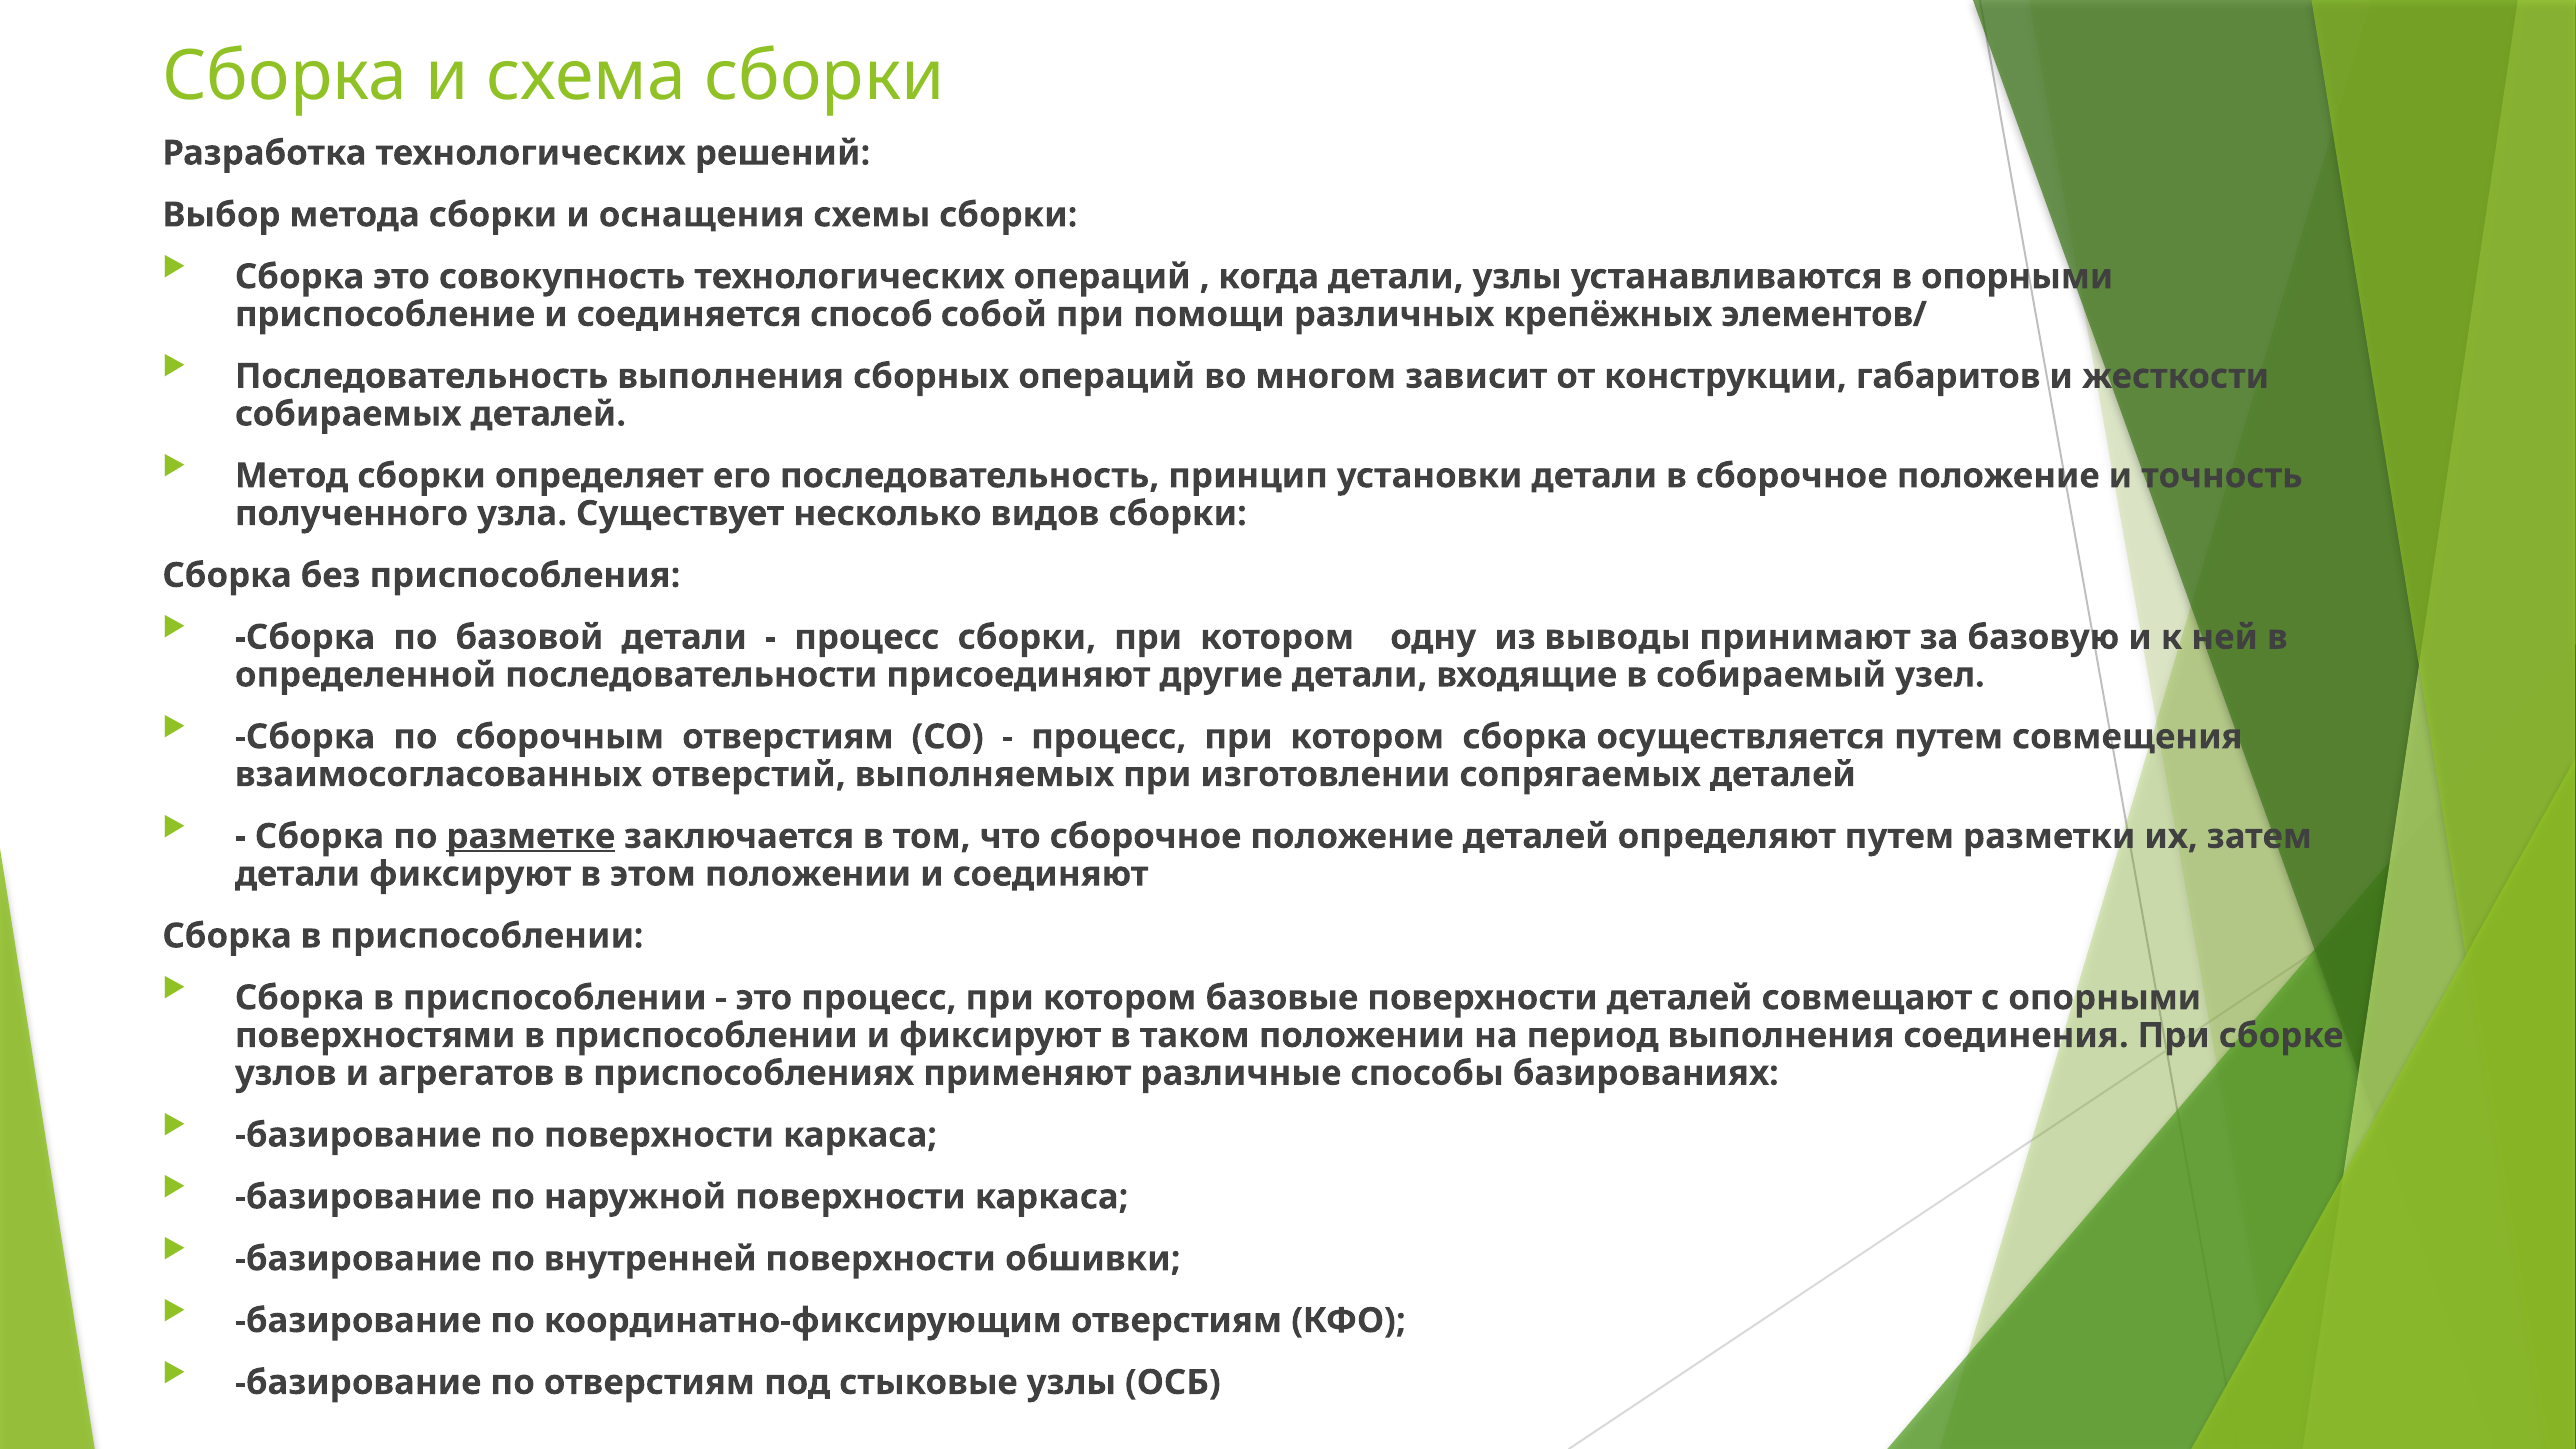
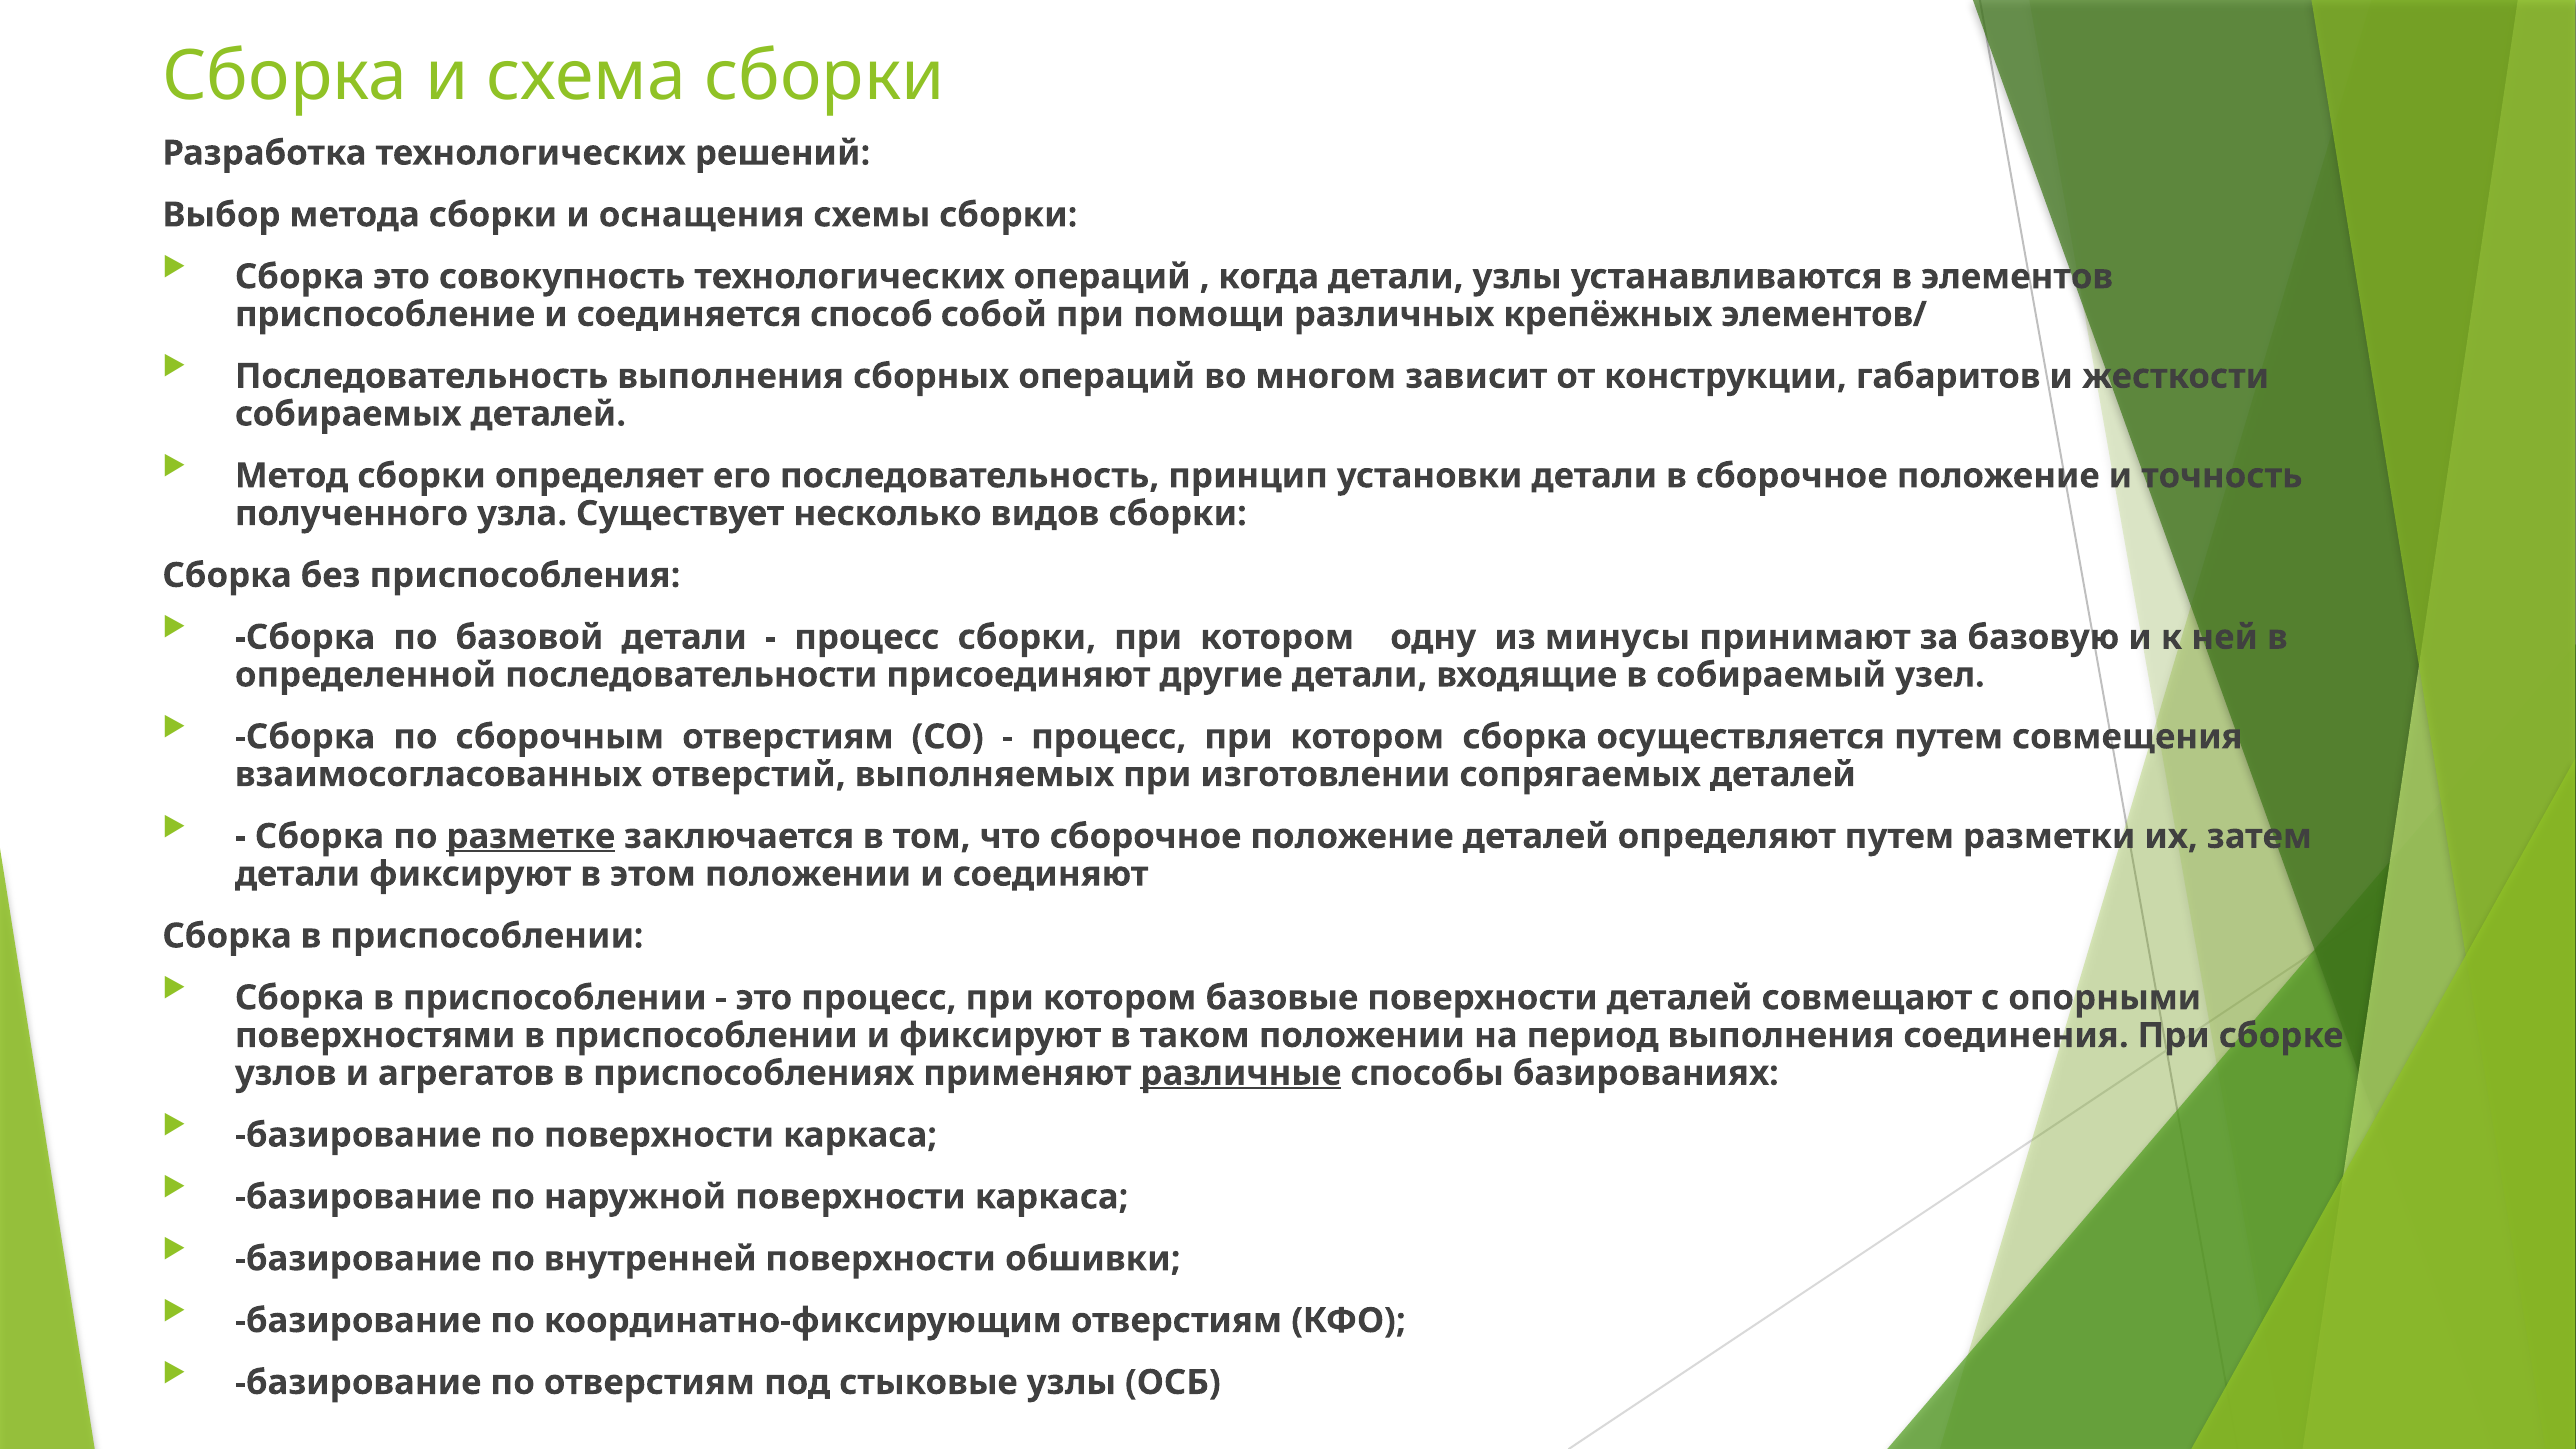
в опорными: опорными -> элементов
выводы: выводы -> минусы
различные underline: none -> present
